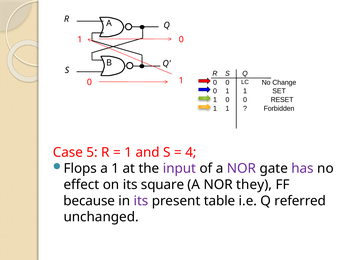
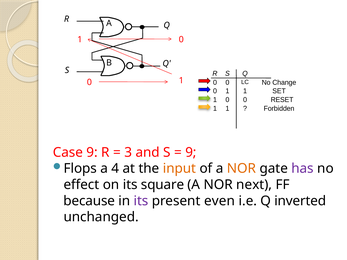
Case 5: 5 -> 9
1 at (128, 152): 1 -> 3
4 at (191, 152): 4 -> 9
a 1: 1 -> 4
input colour: purple -> orange
NOR at (241, 169) colour: purple -> orange
they: they -> next
table: table -> even
referred: referred -> inverted
